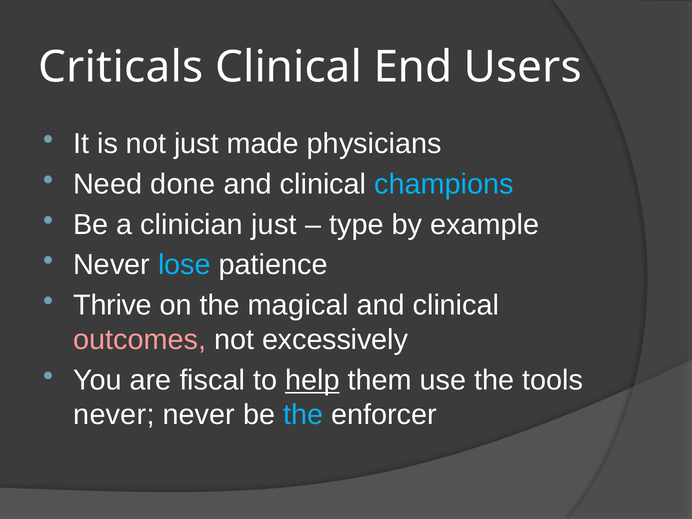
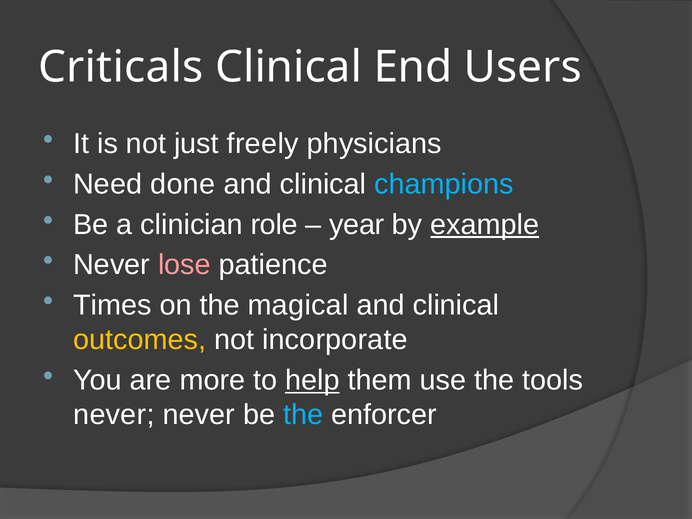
made: made -> freely
clinician just: just -> role
type: type -> year
example underline: none -> present
lose colour: light blue -> pink
Thrive: Thrive -> Times
outcomes colour: pink -> yellow
excessively: excessively -> incorporate
fiscal: fiscal -> more
